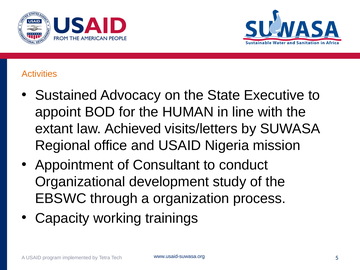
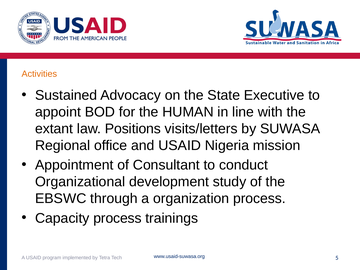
Achieved: Achieved -> Positions
Capacity working: working -> process
